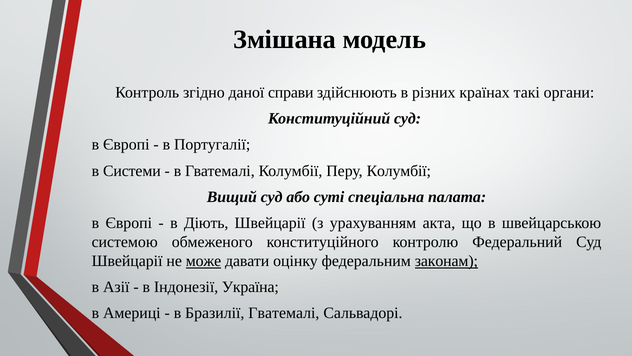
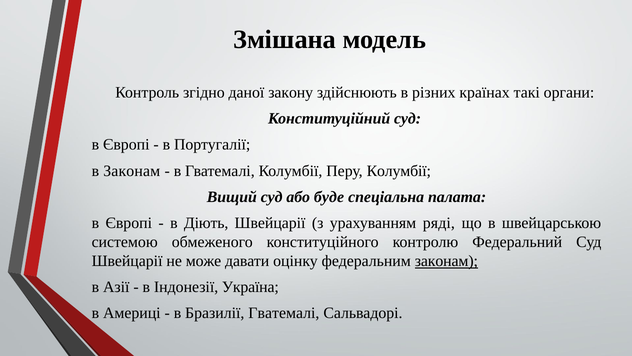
справи: справи -> закону
в Системи: Системи -> Законам
суті: суті -> буде
акта: акта -> ряді
може underline: present -> none
